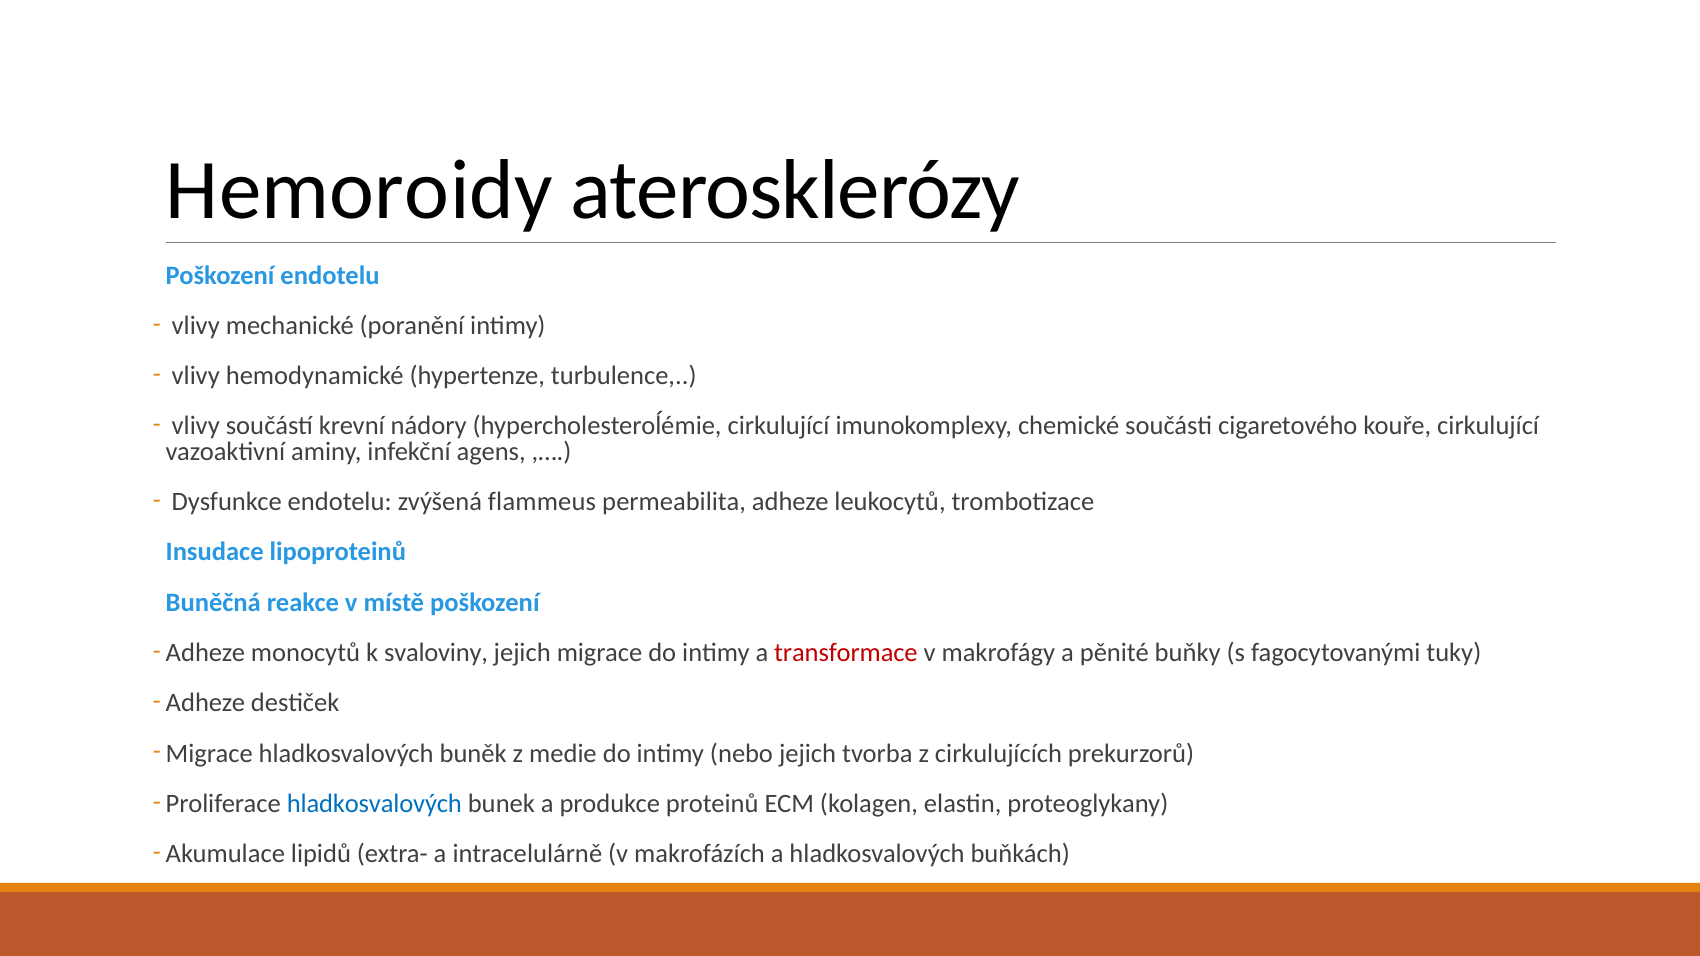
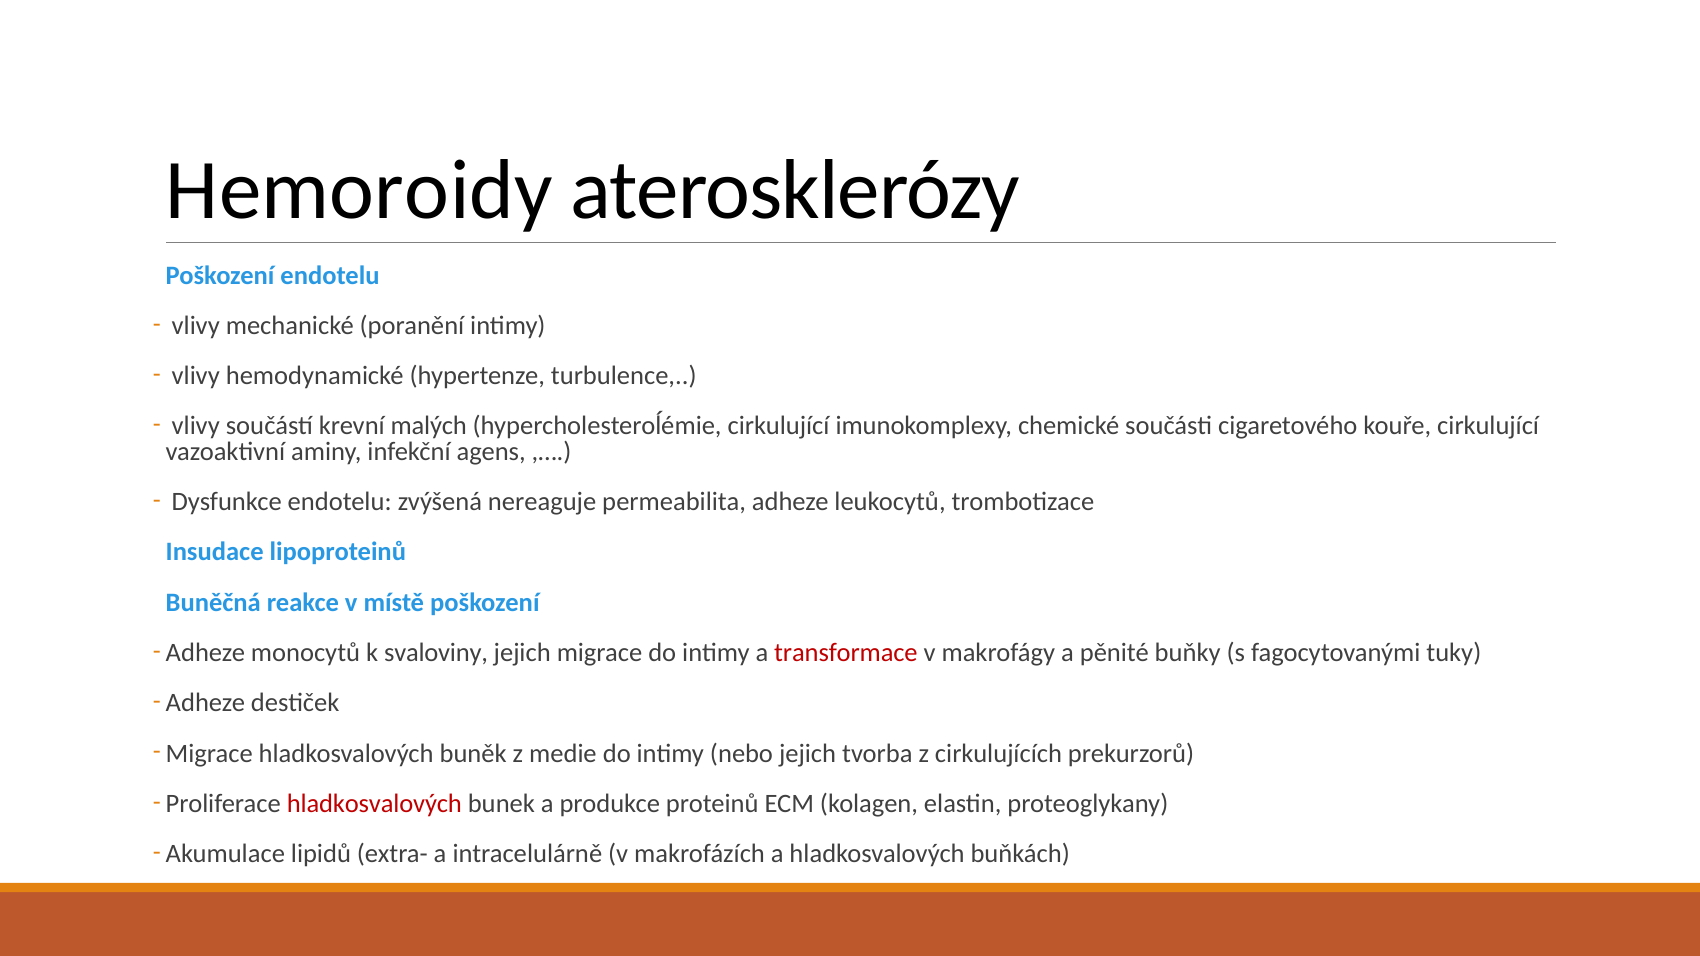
nádory: nádory -> malých
flammeus: flammeus -> nereaguje
hladkosvalových at (374, 804) colour: blue -> red
